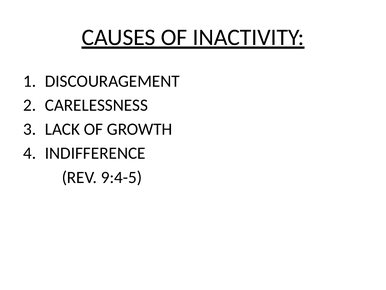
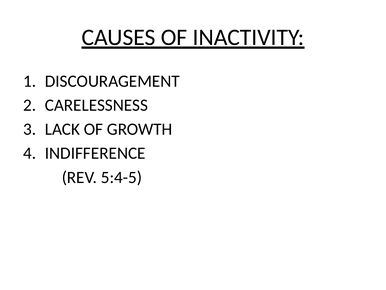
9:4-5: 9:4-5 -> 5:4-5
